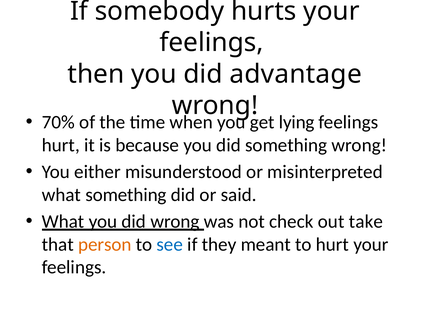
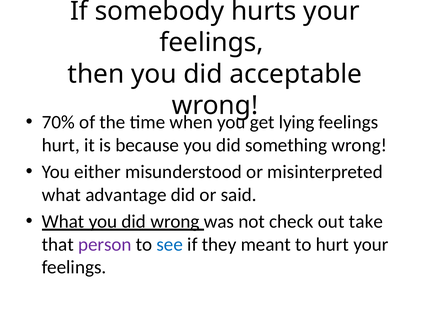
advantage: advantage -> acceptable
what something: something -> advantage
person colour: orange -> purple
